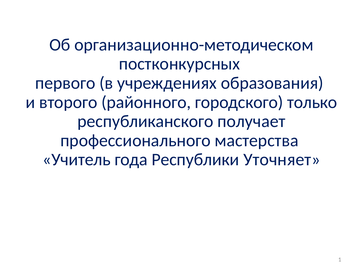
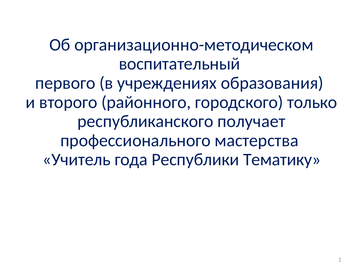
постконкурсных: постконкурсных -> воспитательный
Уточняет: Уточняет -> Тематику
